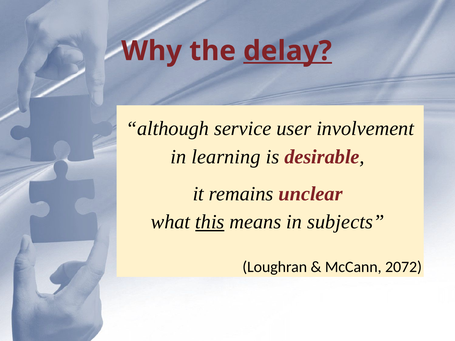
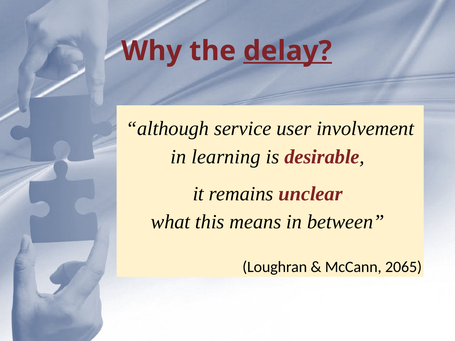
this underline: present -> none
subjects: subjects -> between
2072: 2072 -> 2065
